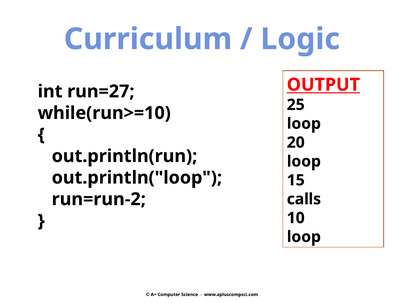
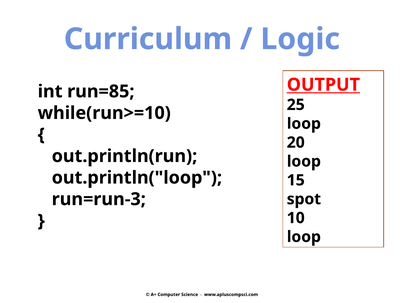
run=27: run=27 -> run=85
run=run-2: run=run-2 -> run=run-3
calls: calls -> spot
